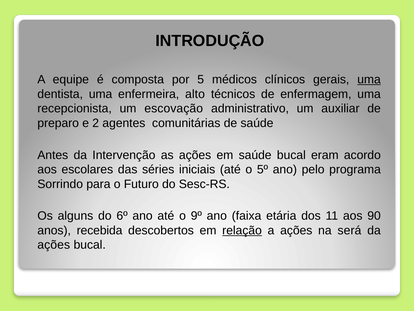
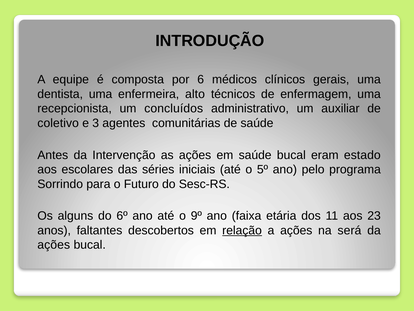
5: 5 -> 6
uma at (369, 79) underline: present -> none
escovação: escovação -> concluídos
preparo: preparo -> coletivo
2: 2 -> 3
acordo: acordo -> estado
90: 90 -> 23
recebida: recebida -> faltantes
